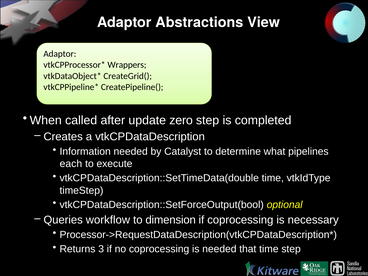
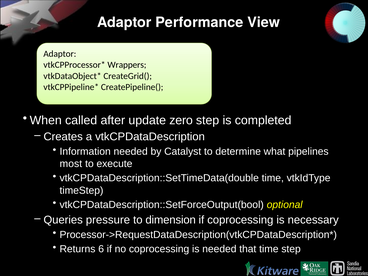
Abstractions: Abstractions -> Performance
each: each -> most
workflow: workflow -> pressure
3: 3 -> 6
